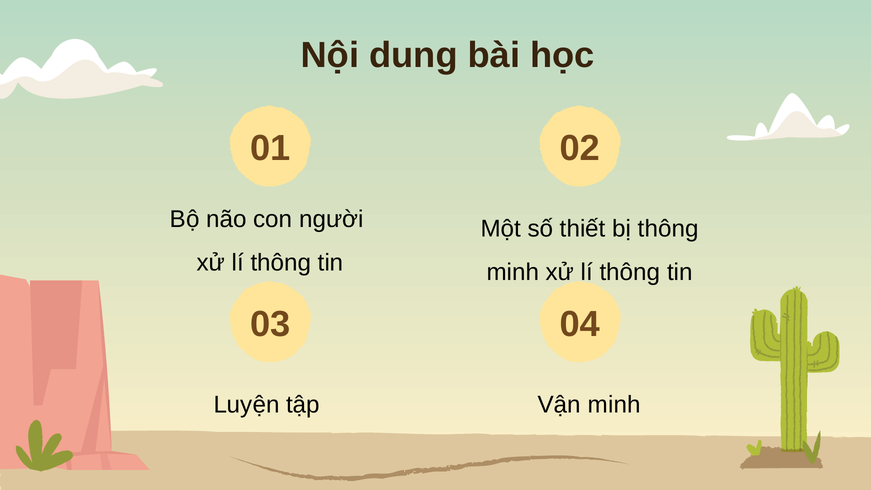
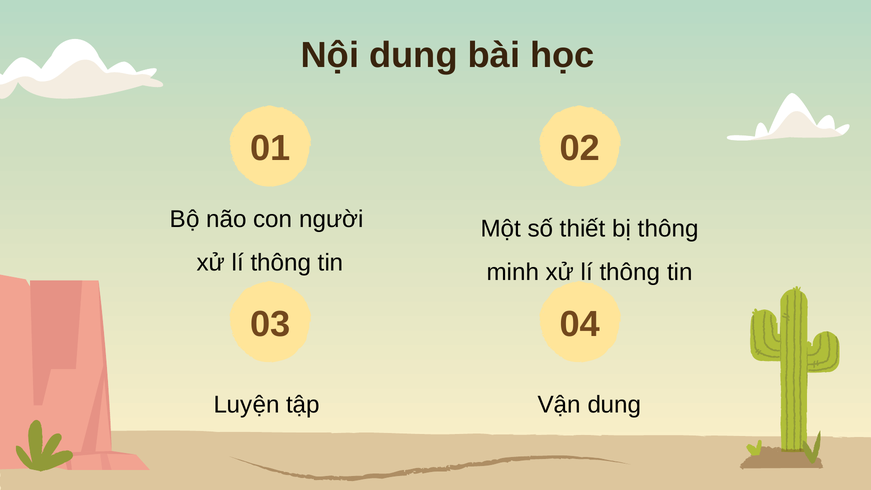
Vận minh: minh -> dung
